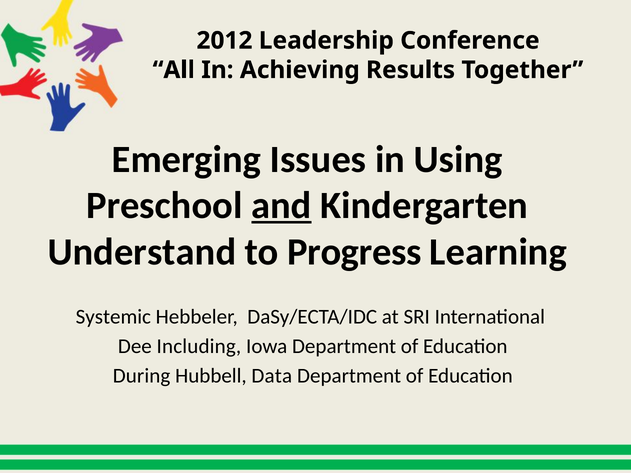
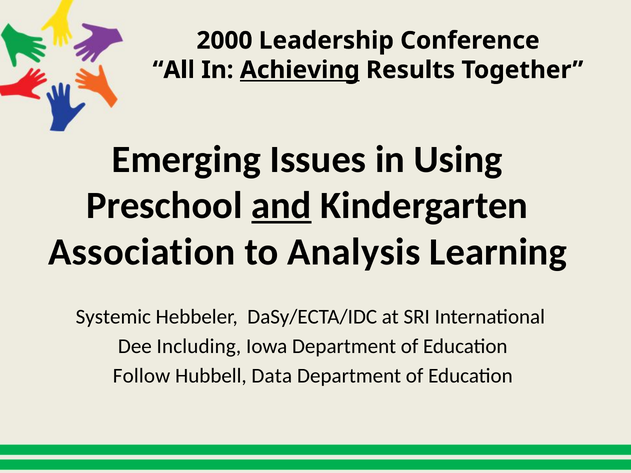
2012: 2012 -> 2000
Achieving underline: none -> present
Understand: Understand -> Association
Progress: Progress -> Analysis
During: During -> Follow
